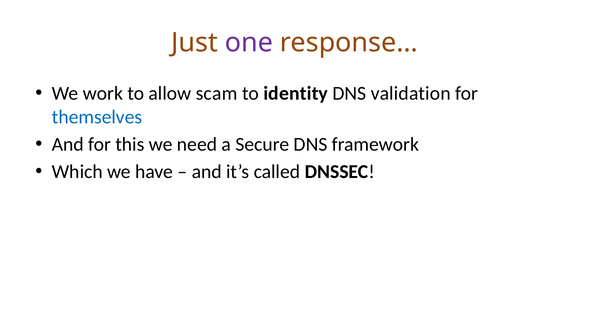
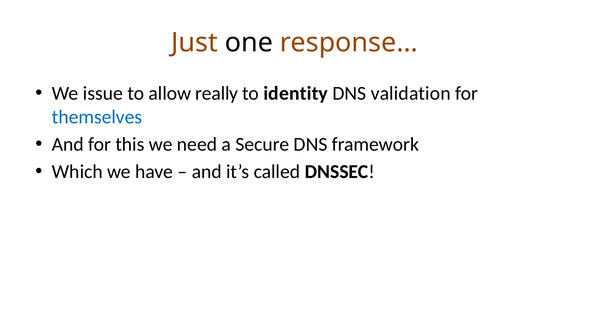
one colour: purple -> black
work: work -> issue
scam: scam -> really
